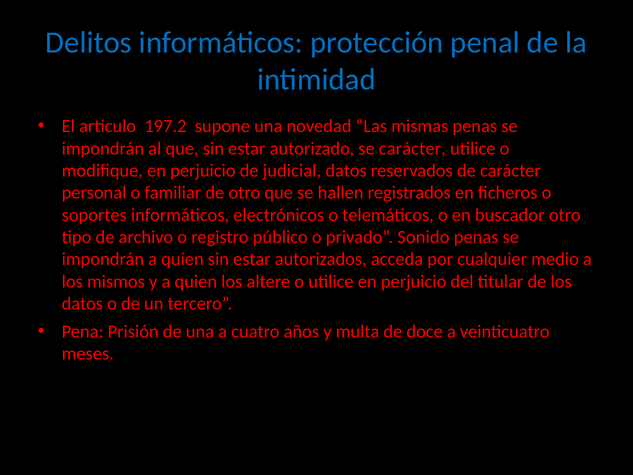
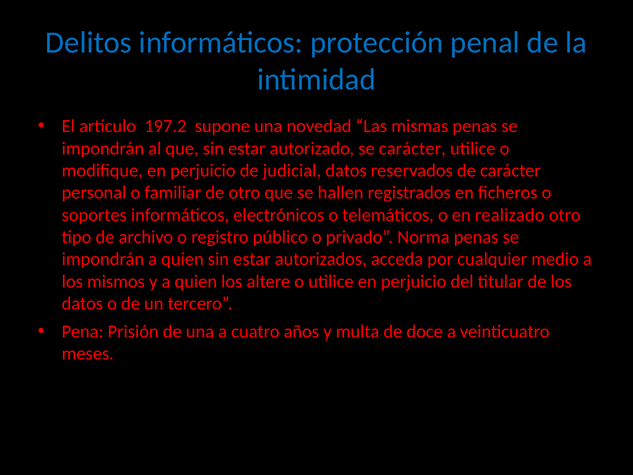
buscador: buscador -> realizado
Sonido: Sonido -> Norma
